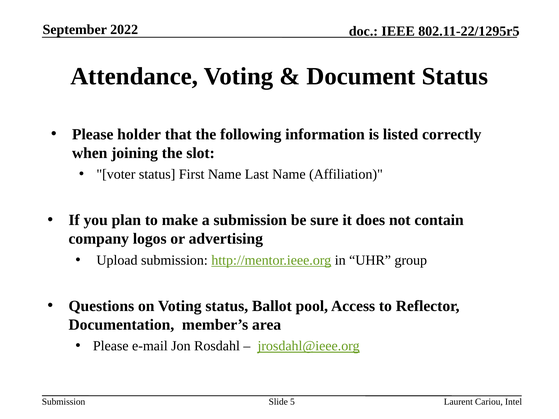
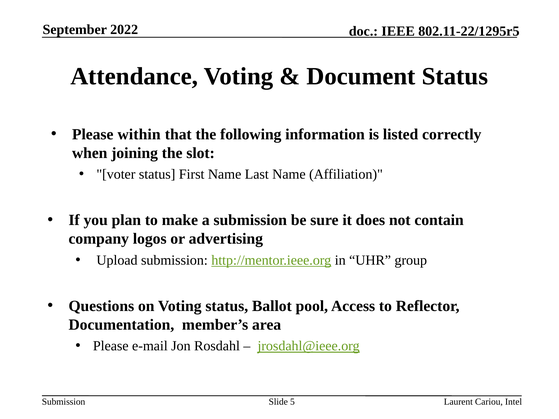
holder: holder -> within
